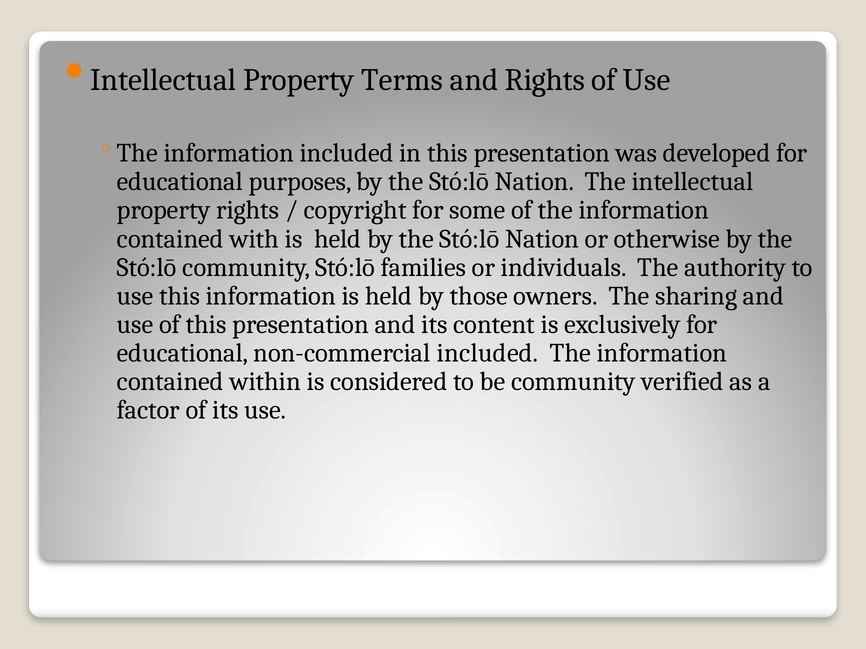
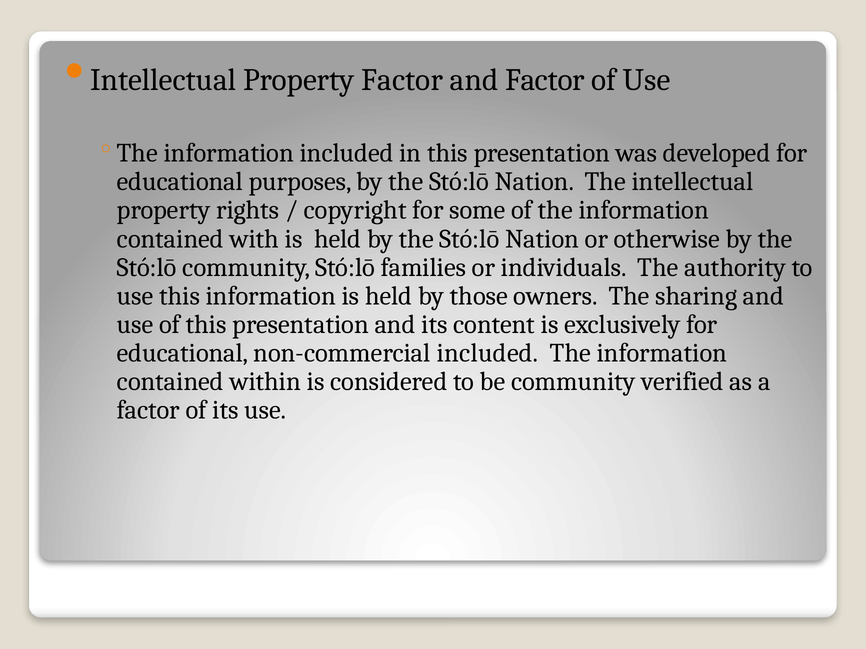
Property Terms: Terms -> Factor
and Rights: Rights -> Factor
